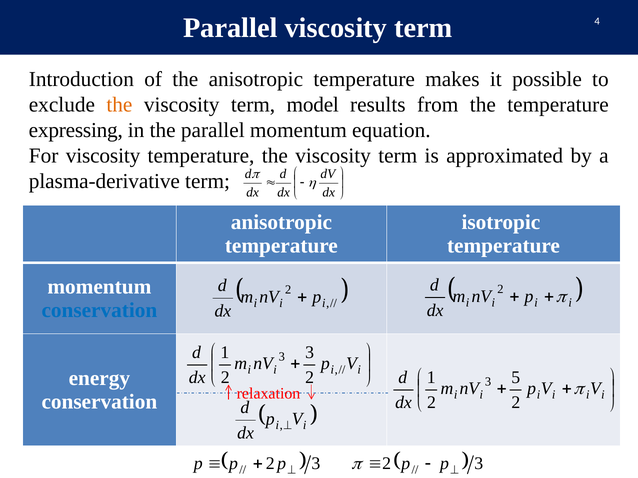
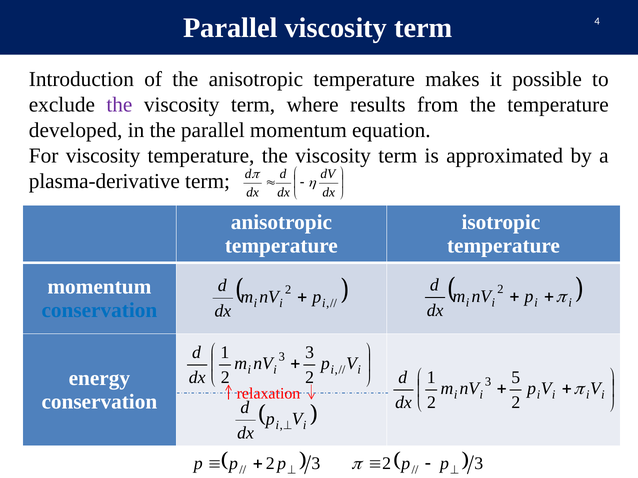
the at (119, 105) colour: orange -> purple
model: model -> where
expressing: expressing -> developed
